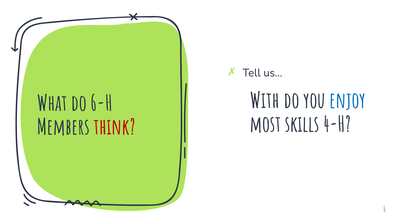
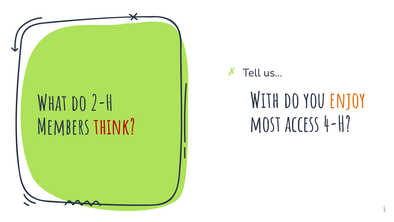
enjoy colour: blue -> orange
6-H: 6-H -> 2-H
skills: skills -> access
